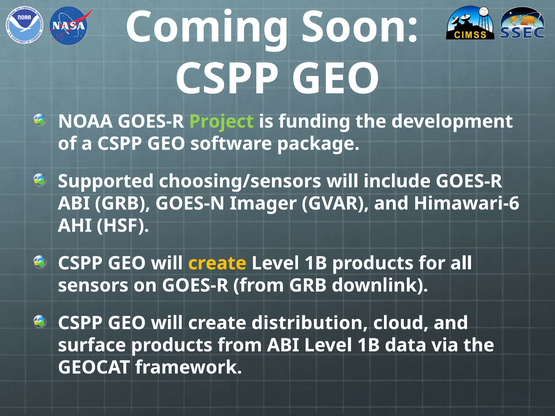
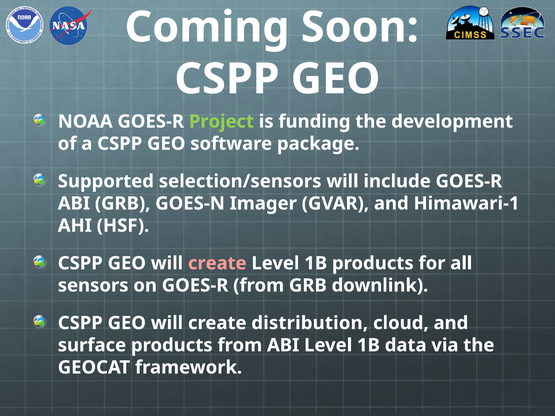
choosing/sensors: choosing/sensors -> selection/sensors
Himawari-6: Himawari-6 -> Himawari-1
create at (217, 263) colour: yellow -> pink
